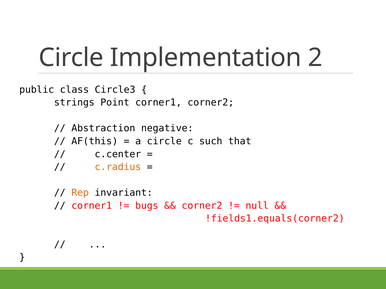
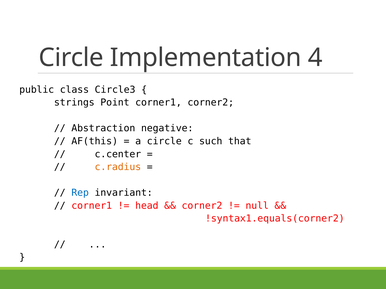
2: 2 -> 4
Rep colour: orange -> blue
bugs: bugs -> head
!fields1.equals(corner2: !fields1.equals(corner2 -> !syntax1.equals(corner2
